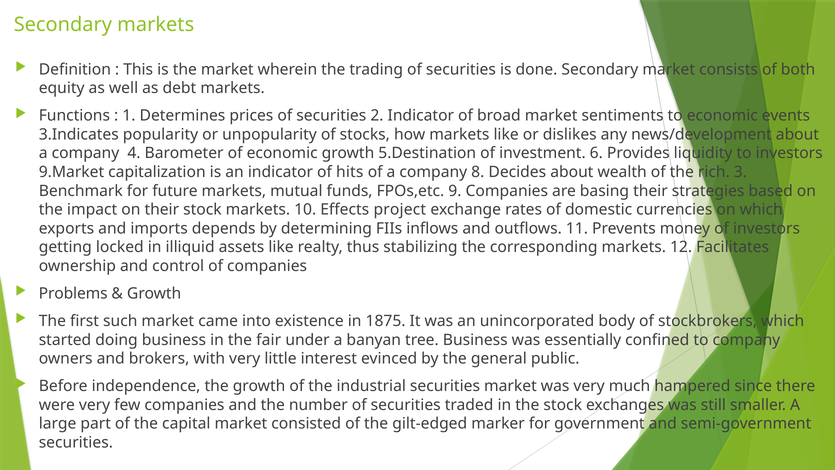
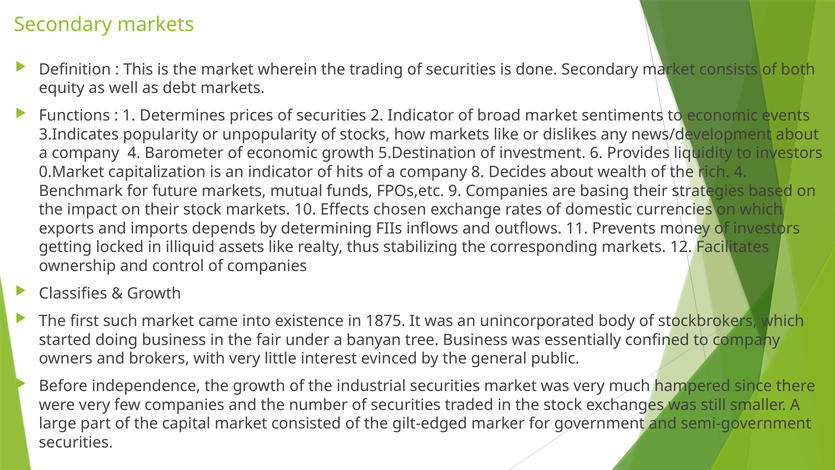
9.Market: 9.Market -> 0.Market
rich 3: 3 -> 4
project: project -> chosen
Problems: Problems -> Classifies
